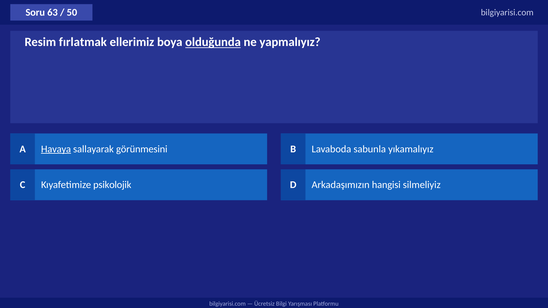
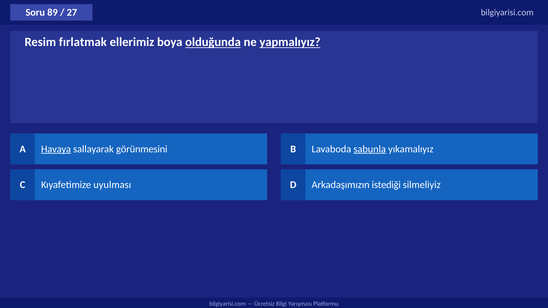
63: 63 -> 89
50: 50 -> 27
yapmalıyız underline: none -> present
sabunla underline: none -> present
psikolojik: psikolojik -> uyulması
hangisi: hangisi -> istediği
